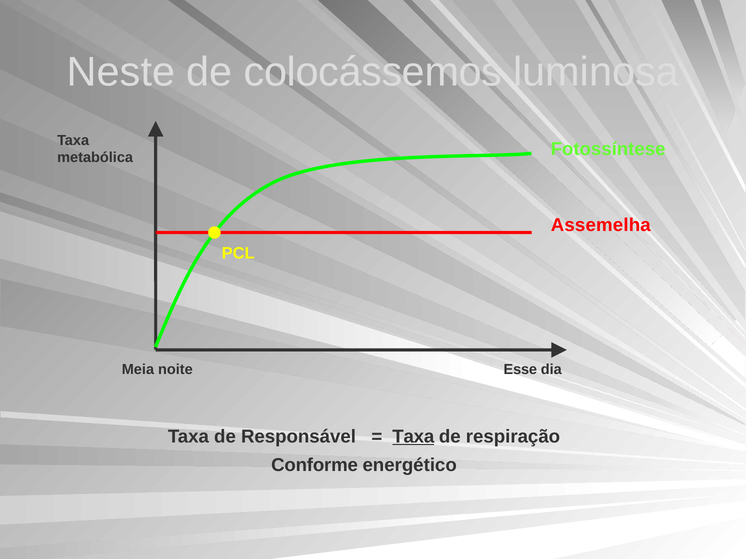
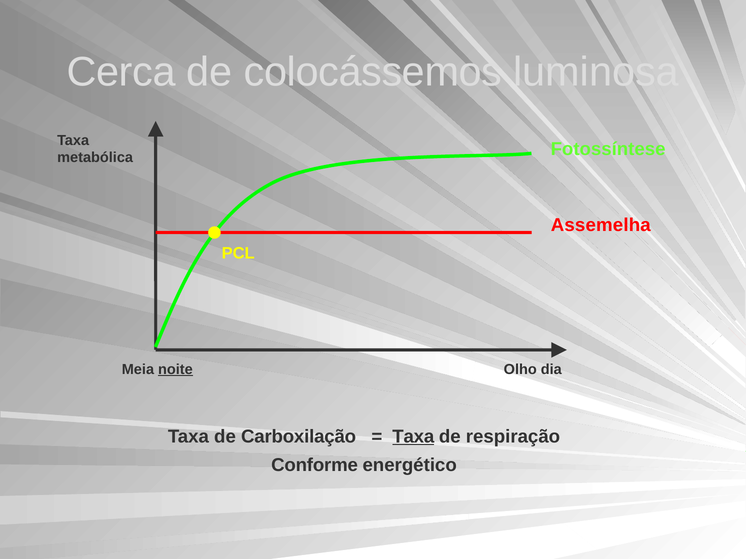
Neste: Neste -> Cerca
noite underline: none -> present
Esse: Esse -> Olho
Responsável: Responsável -> Carboxilação
